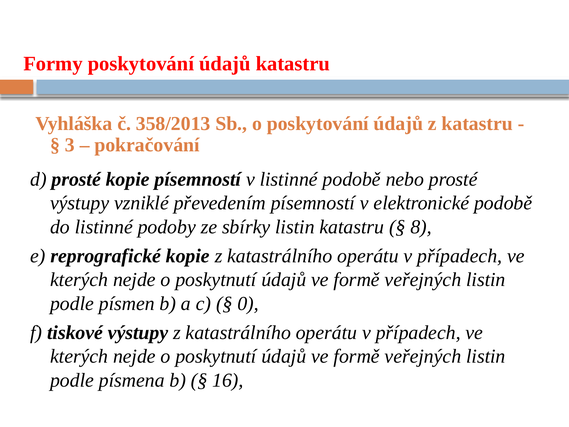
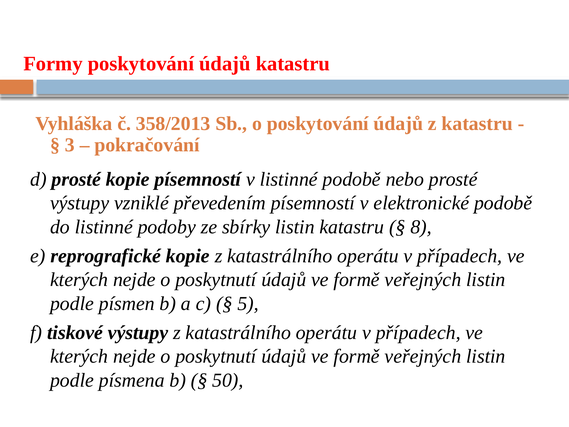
0: 0 -> 5
16: 16 -> 50
